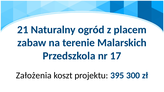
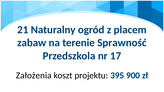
Malarskich: Malarskich -> Sprawność
300: 300 -> 900
